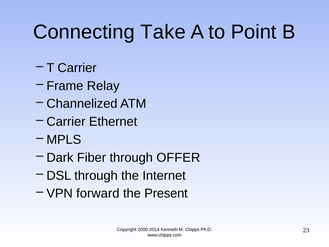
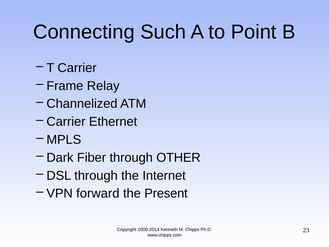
Take: Take -> Such
OFFER: OFFER -> OTHER
